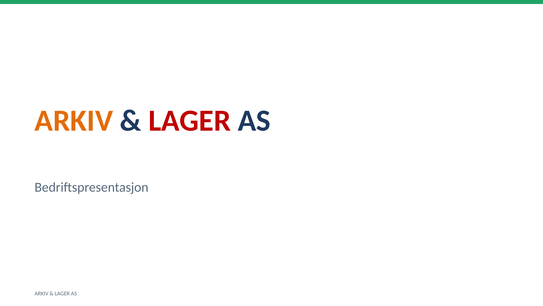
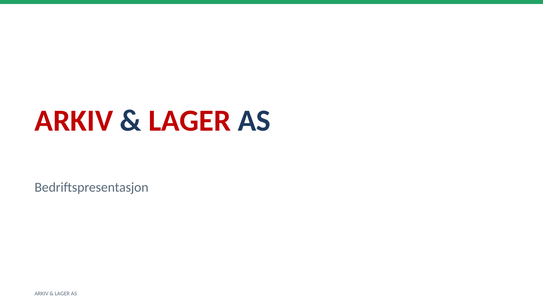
ARKIV at (74, 120) colour: orange -> red
